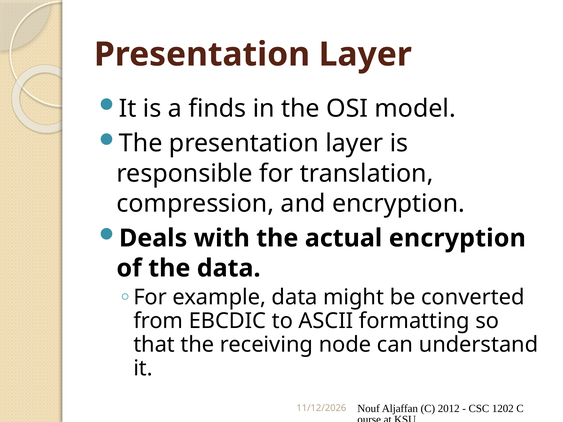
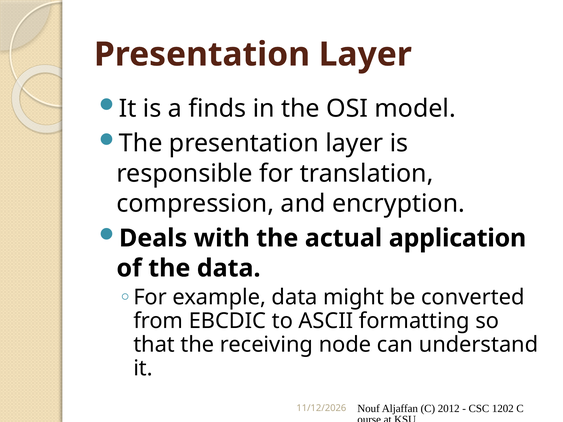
actual encryption: encryption -> application
